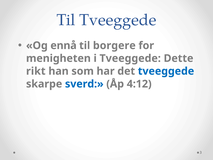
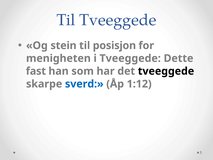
ennå: ennå -> stein
borgere: borgere -> posisjon
rikt: rikt -> fast
tveeggede at (166, 71) colour: blue -> black
4:12: 4:12 -> 1:12
